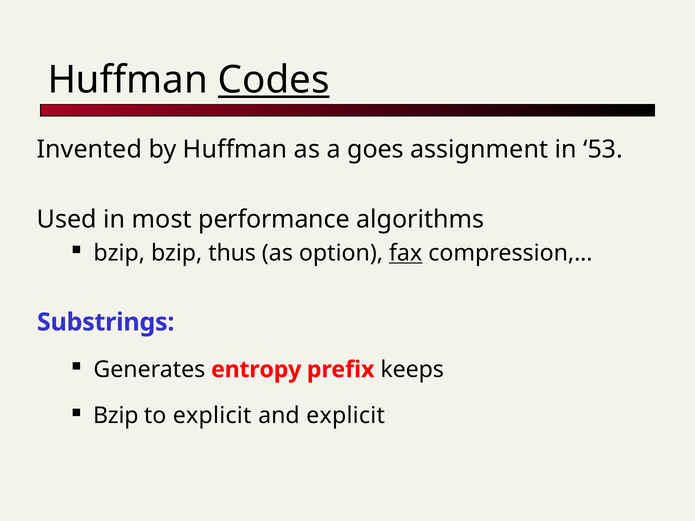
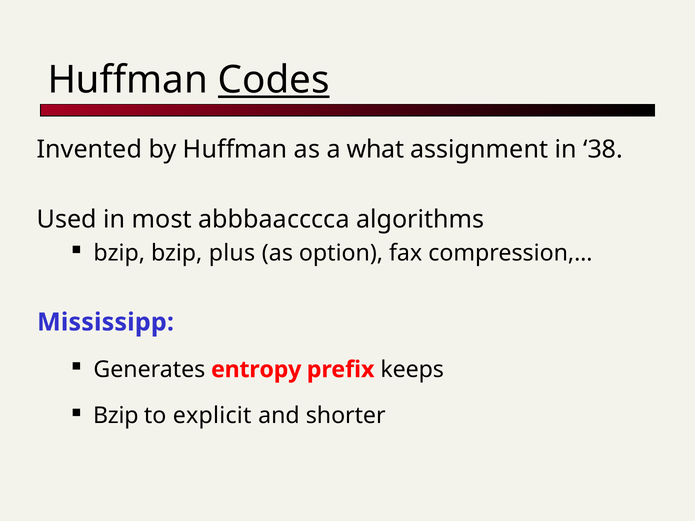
goes: goes -> what
53: 53 -> 38
performance: performance -> abbbaacccca
thus: thus -> plus
fax underline: present -> none
Substrings: Substrings -> Mississipp
and explicit: explicit -> shorter
